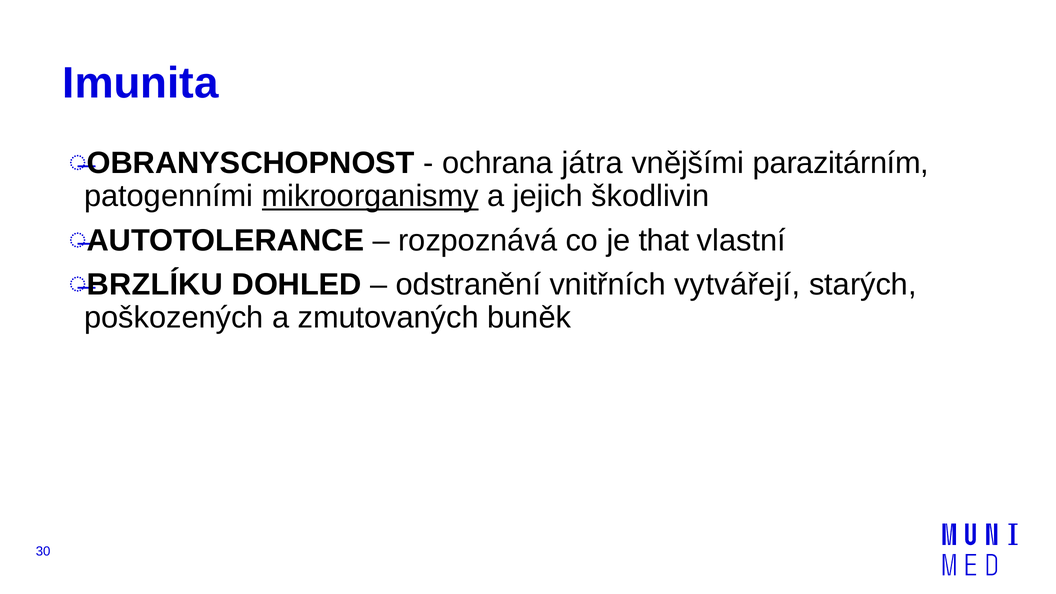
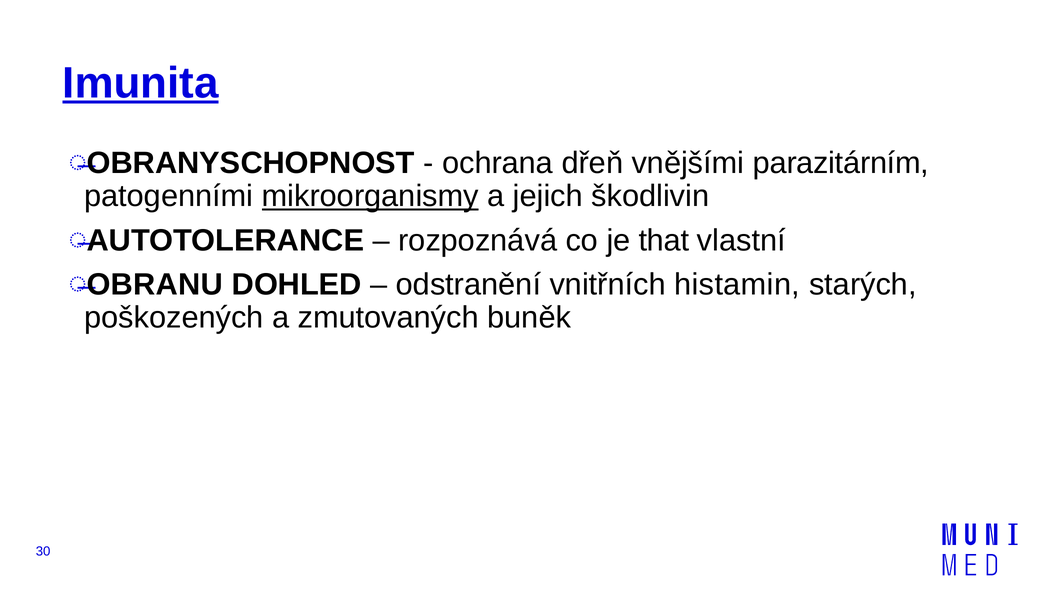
Imunita underline: none -> present
játra: játra -> dřeň
BRZLÍKU: BRZLÍKU -> OBRANU
vytvářejí: vytvářejí -> histamin
